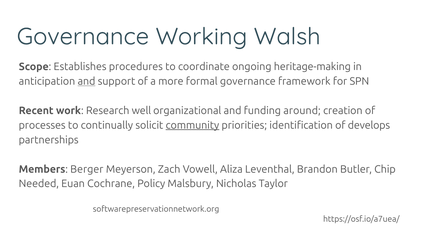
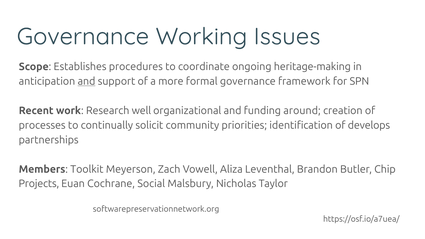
Walsh: Walsh -> Issues
community underline: present -> none
Berger: Berger -> Toolkit
Needed: Needed -> Projects
Policy: Policy -> Social
